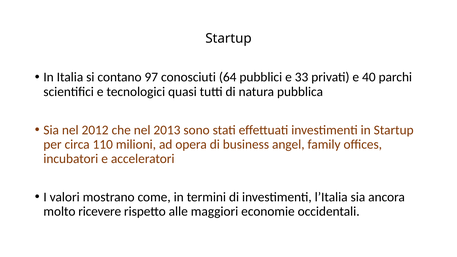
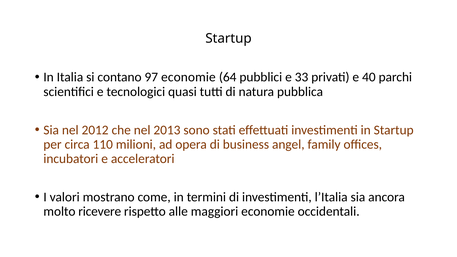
97 conosciuti: conosciuti -> economie
